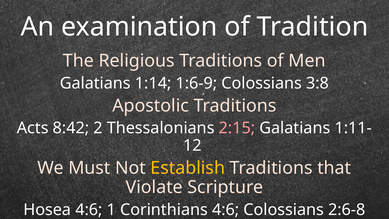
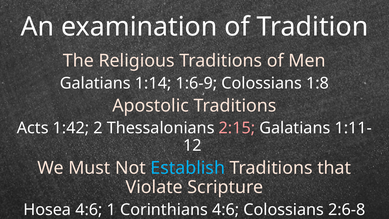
3:8: 3:8 -> 1:8
8:42: 8:42 -> 1:42
Establish colour: yellow -> light blue
